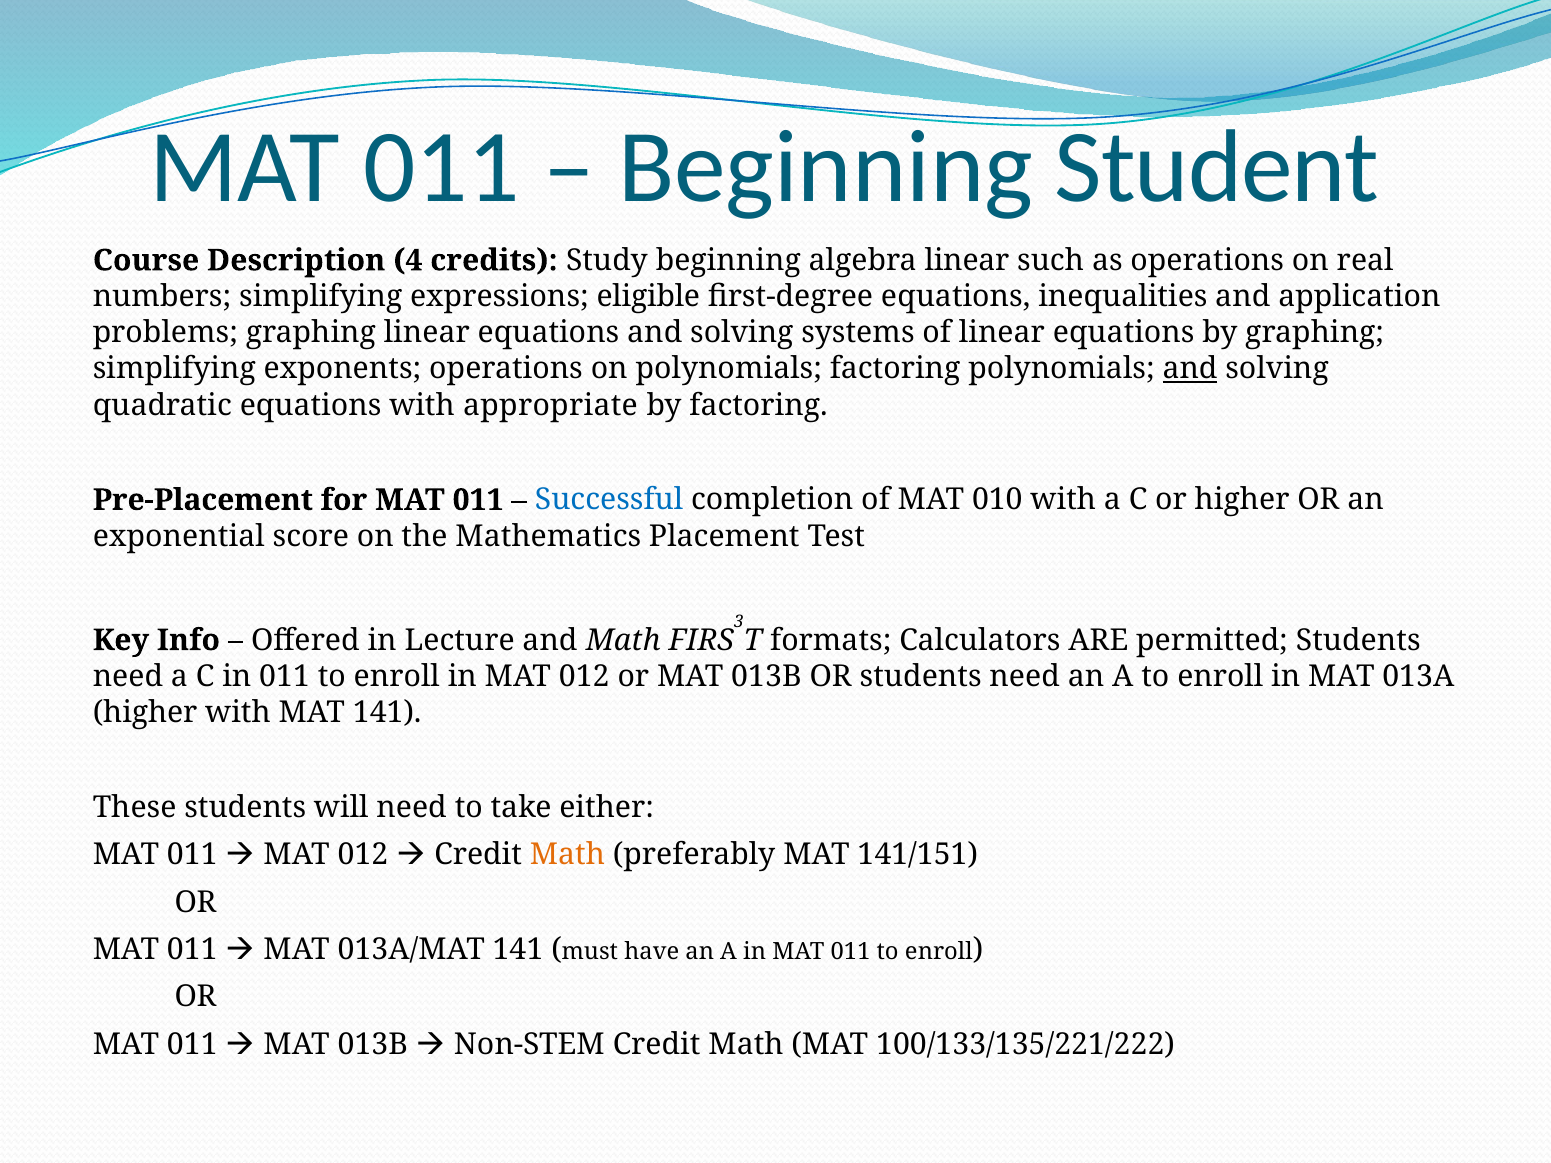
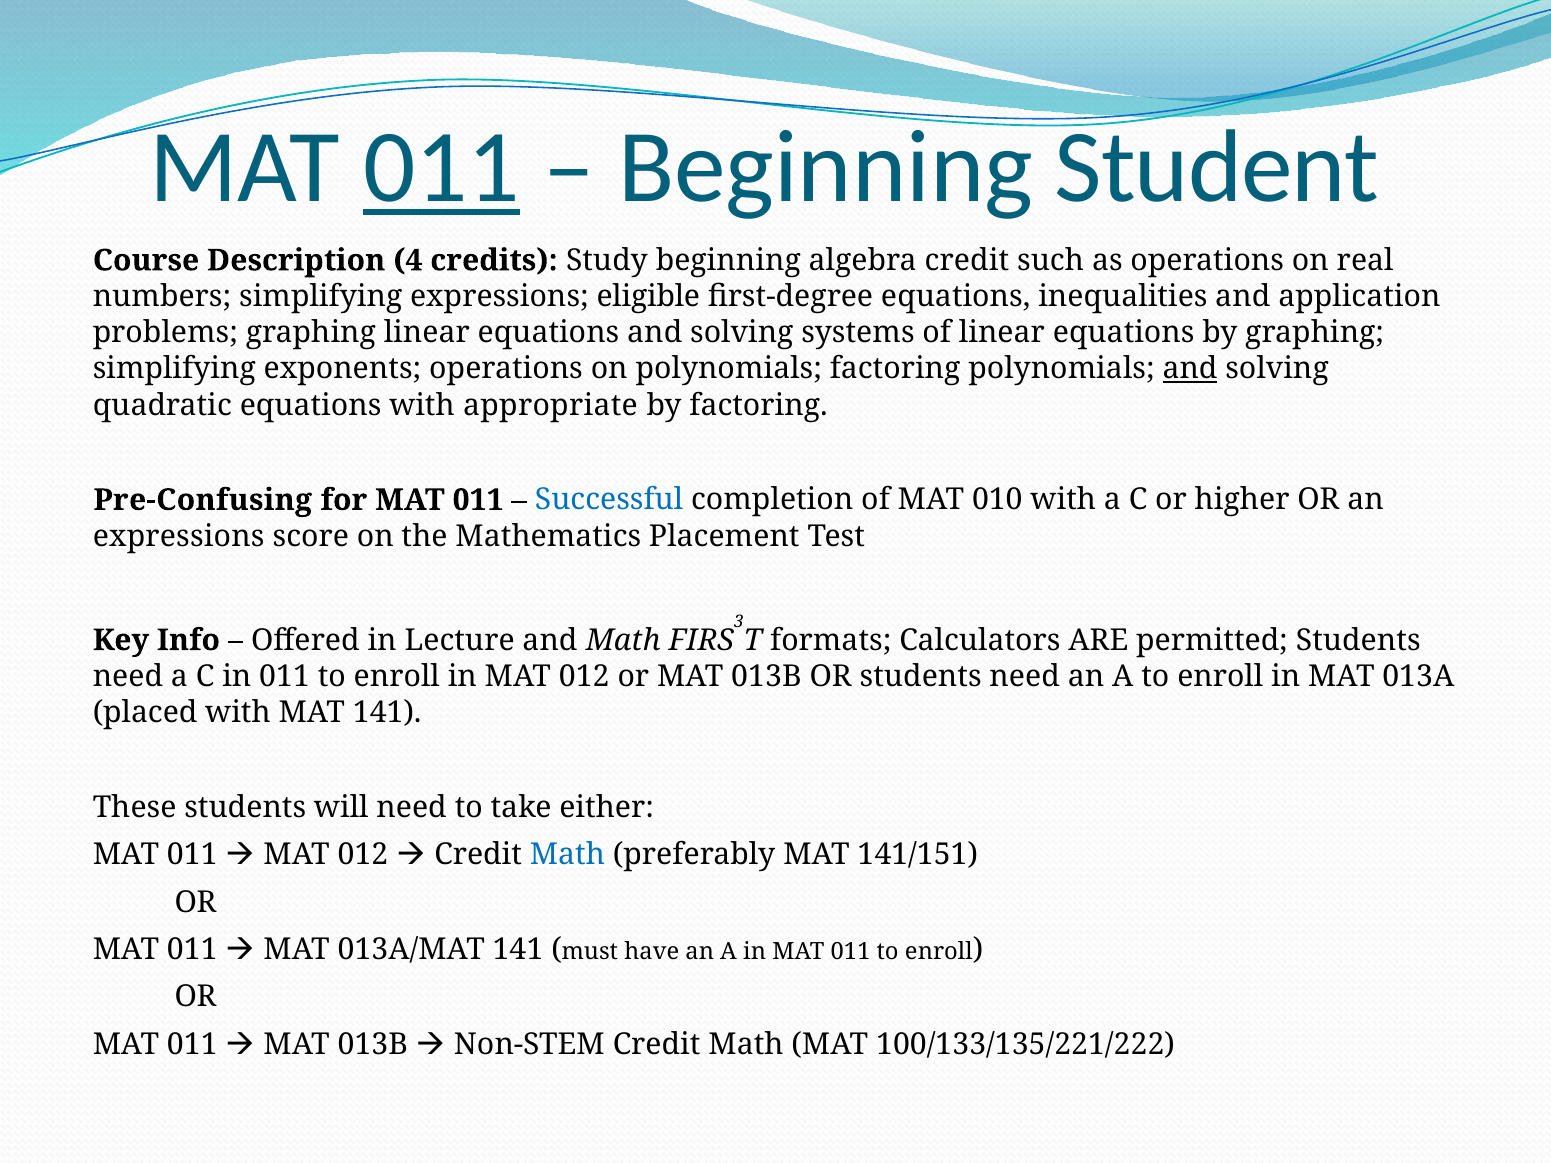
011 at (442, 167) underline: none -> present
algebra linear: linear -> credit
Pre-Placement: Pre-Placement -> Pre-Confusing
exponential at (179, 536): exponential -> expressions
higher at (145, 713): higher -> placed
Math at (567, 855) colour: orange -> blue
